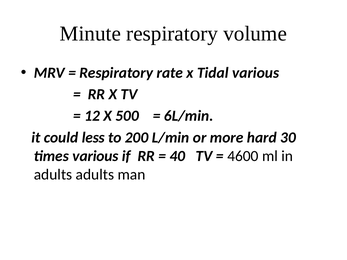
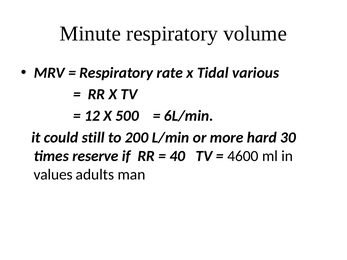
less: less -> still
times various: various -> reserve
adults at (53, 175): adults -> values
